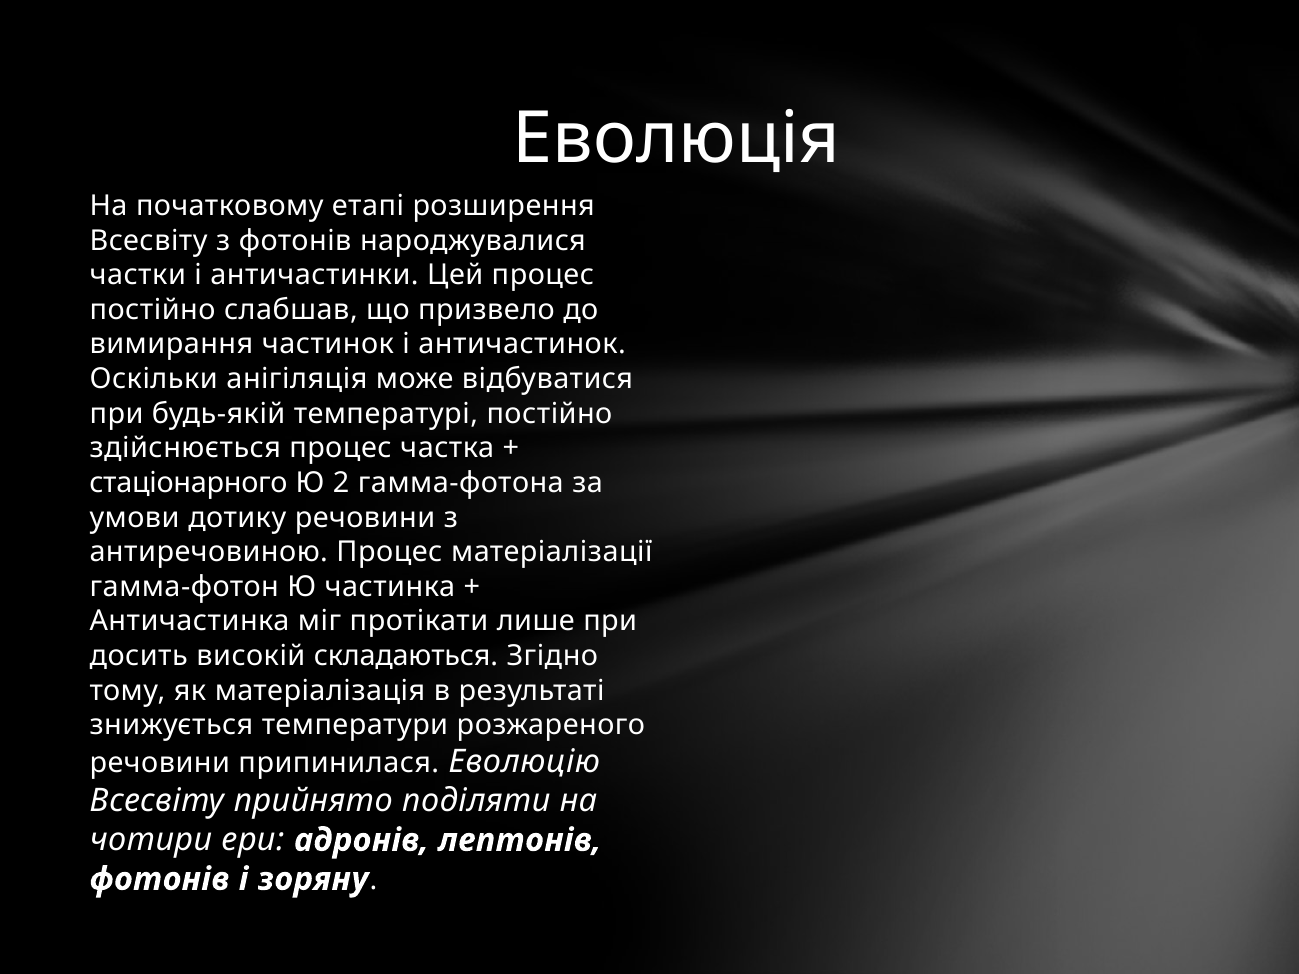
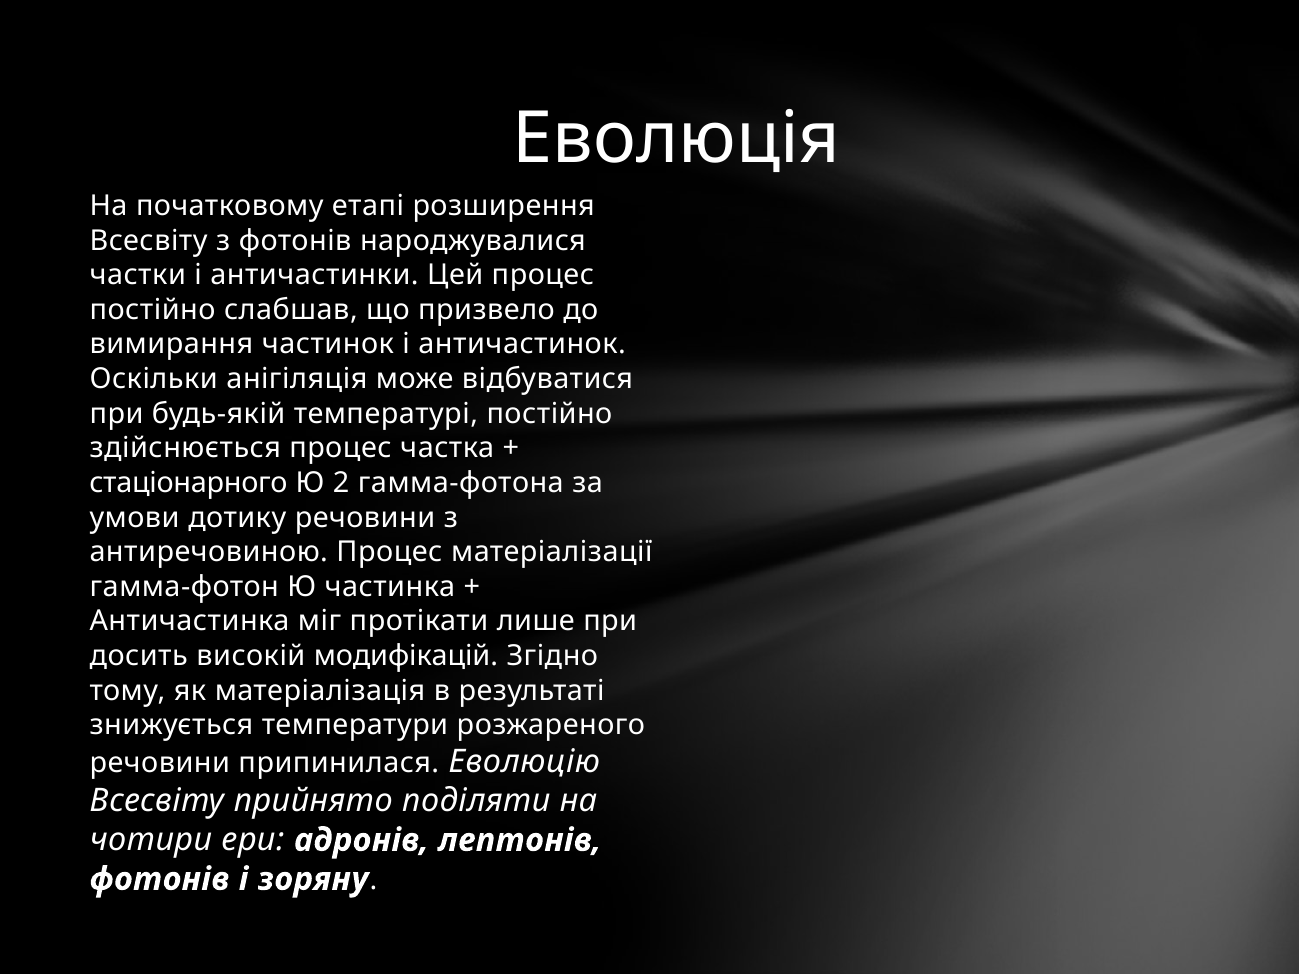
складаються: складаються -> модифікацій
